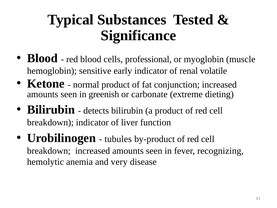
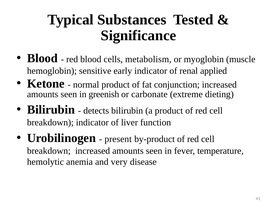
professional: professional -> metabolism
volatile: volatile -> applied
tubules: tubules -> present
recognizing: recognizing -> temperature
